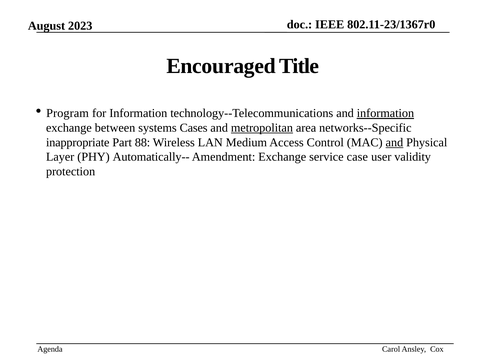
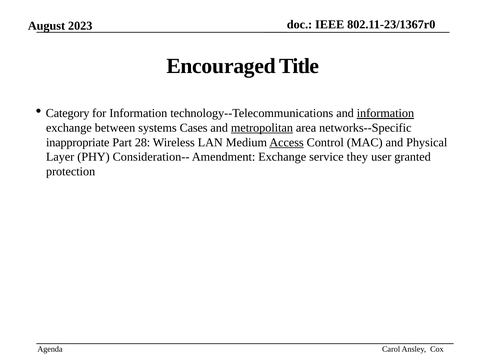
Program: Program -> Category
88: 88 -> 28
Access underline: none -> present
and at (394, 143) underline: present -> none
Automatically--: Automatically-- -> Consideration--
case: case -> they
validity: validity -> granted
